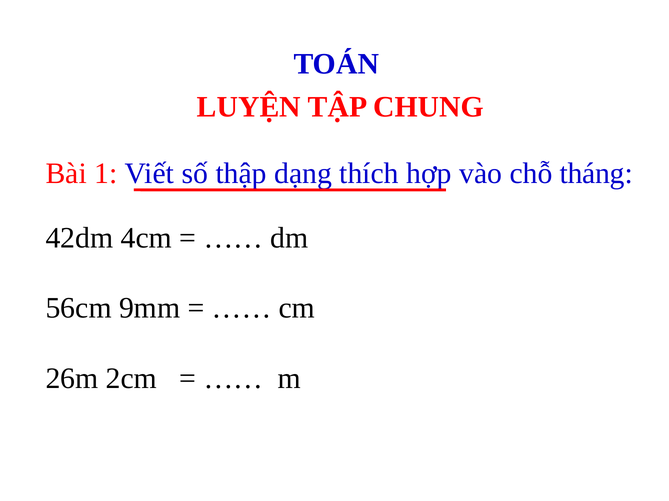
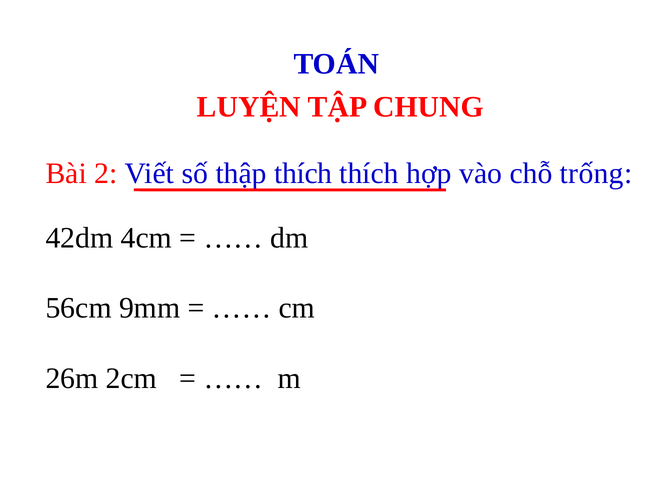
1: 1 -> 2
thập dạng: dạng -> thích
tháng: tháng -> trống
